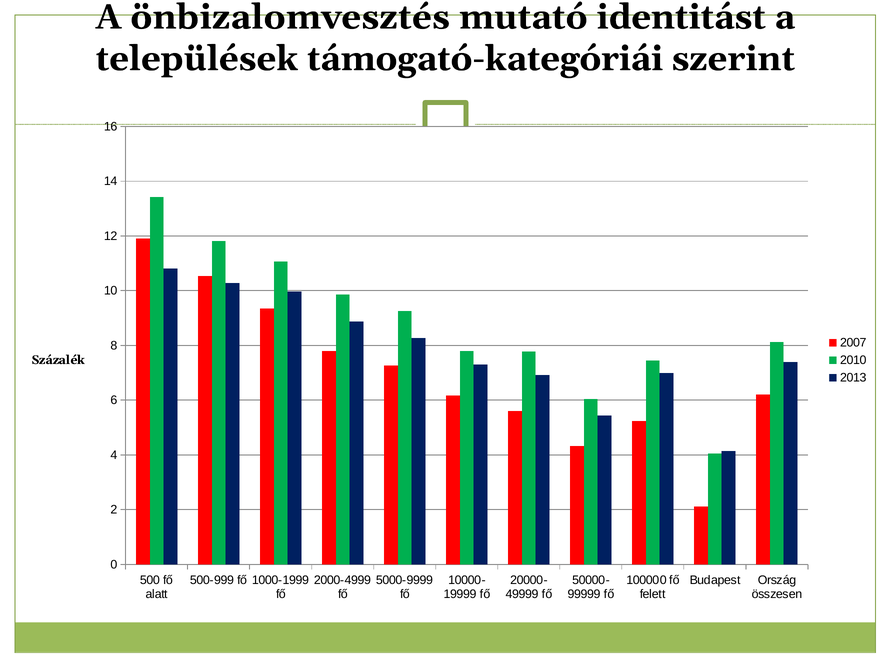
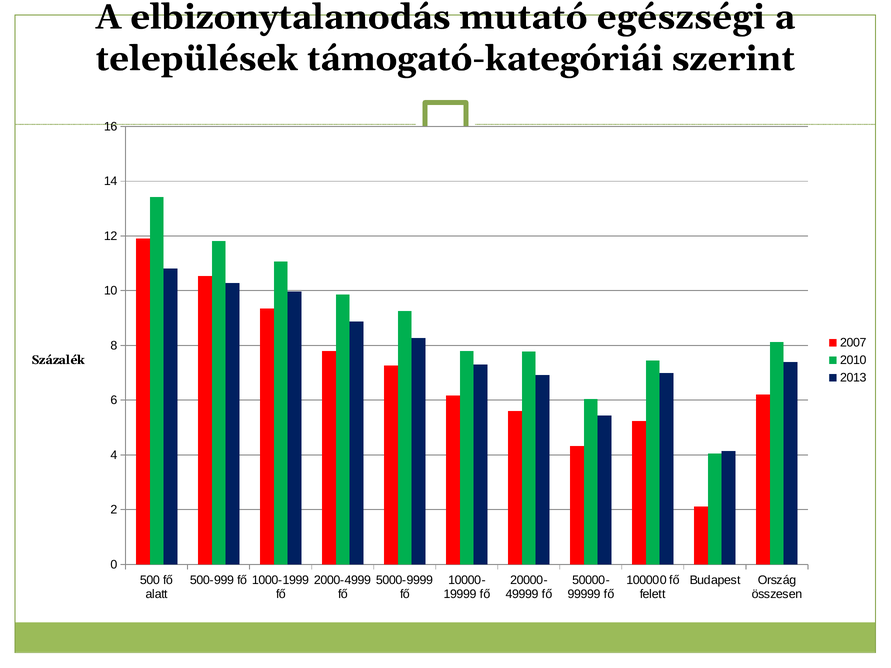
önbizalomvesztés: önbizalomvesztés -> elbizonytalanodás
identitást: identitást -> egészségi
